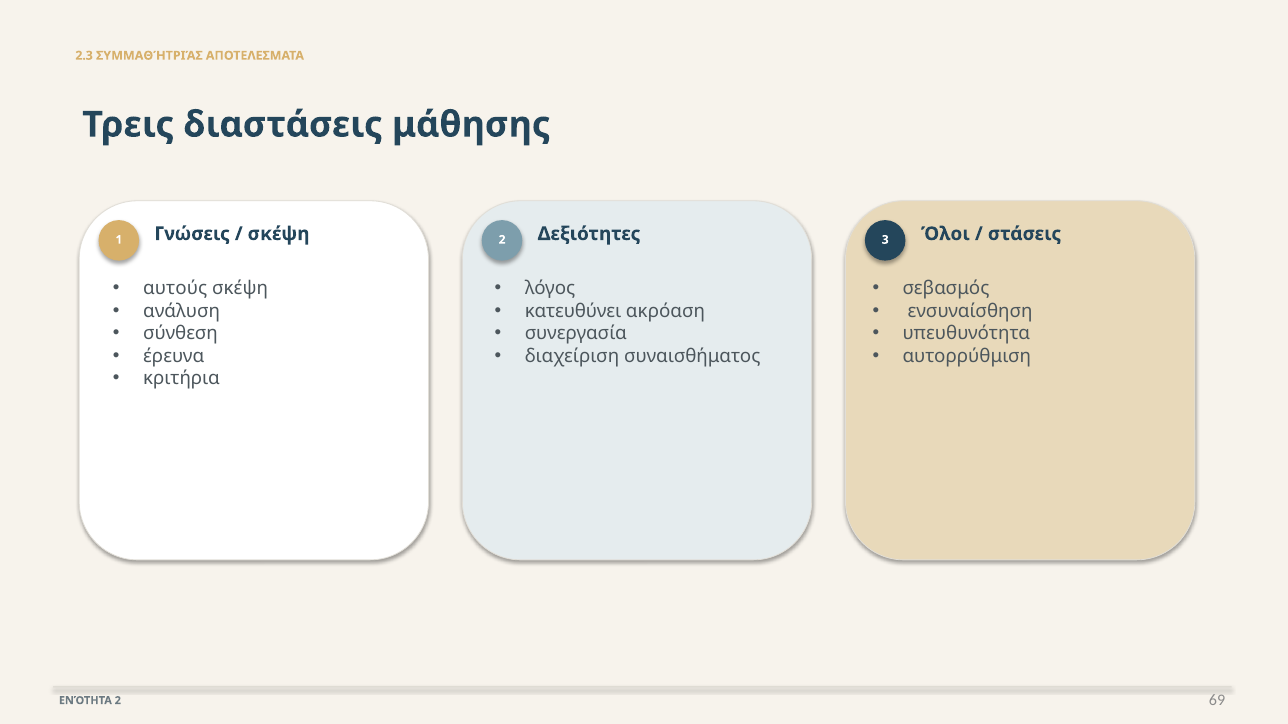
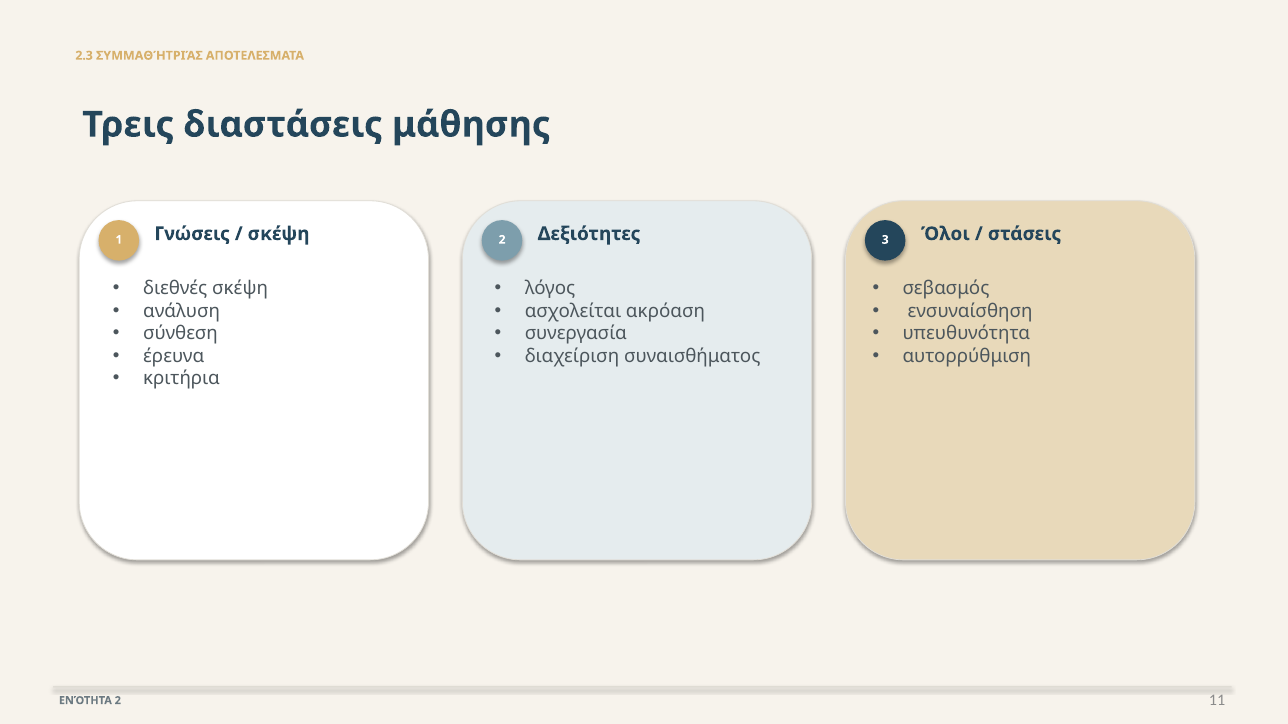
αυτούς: αυτούς -> διεθνές
κατευθύνει: κατευθύνει -> ασχολείται
69: 69 -> 11
